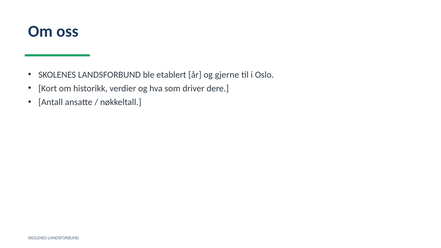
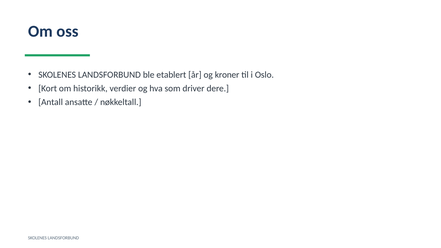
gjerne: gjerne -> kroner
